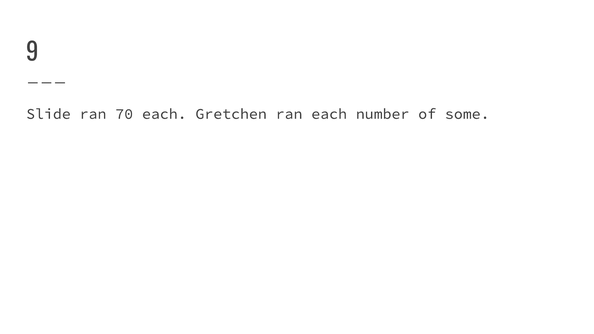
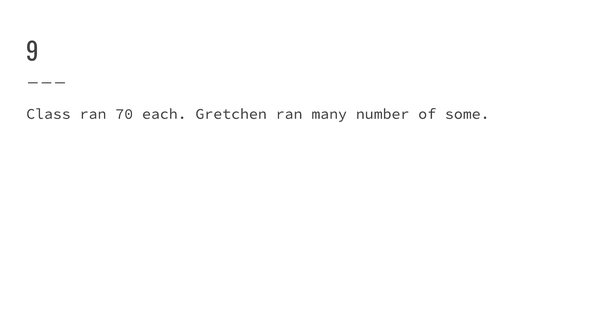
Slide: Slide -> Class
ran each: each -> many
